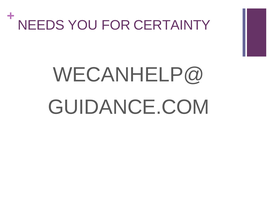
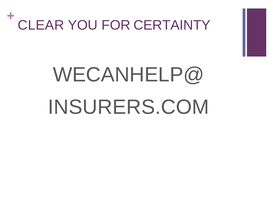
NEEDS: NEEDS -> CLEAR
GUIDANCE.COM: GUIDANCE.COM -> INSURERS.COM
